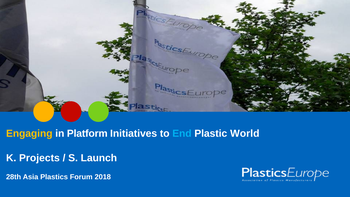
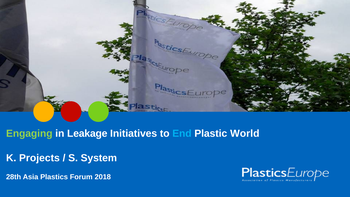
Engaging colour: yellow -> light green
Platform: Platform -> Leakage
Launch: Launch -> System
